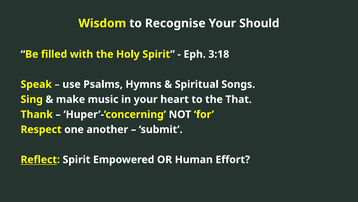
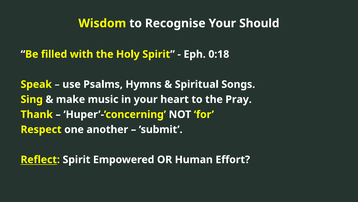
3:18: 3:18 -> 0:18
That: That -> Pray
